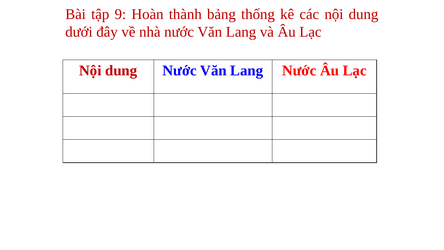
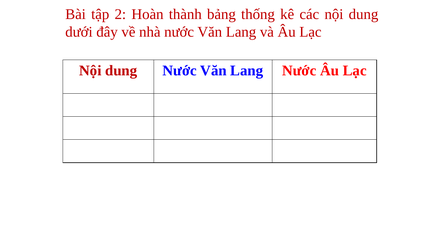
9: 9 -> 2
